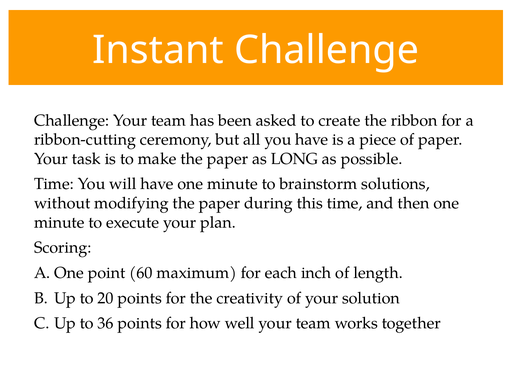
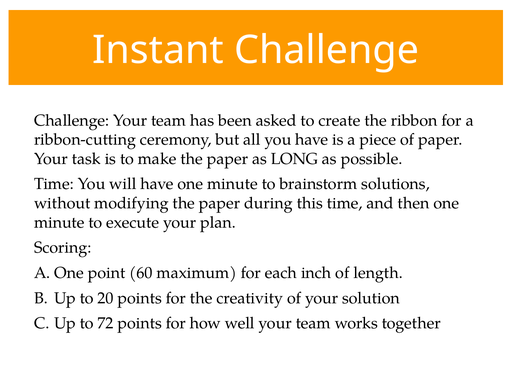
36: 36 -> 72
